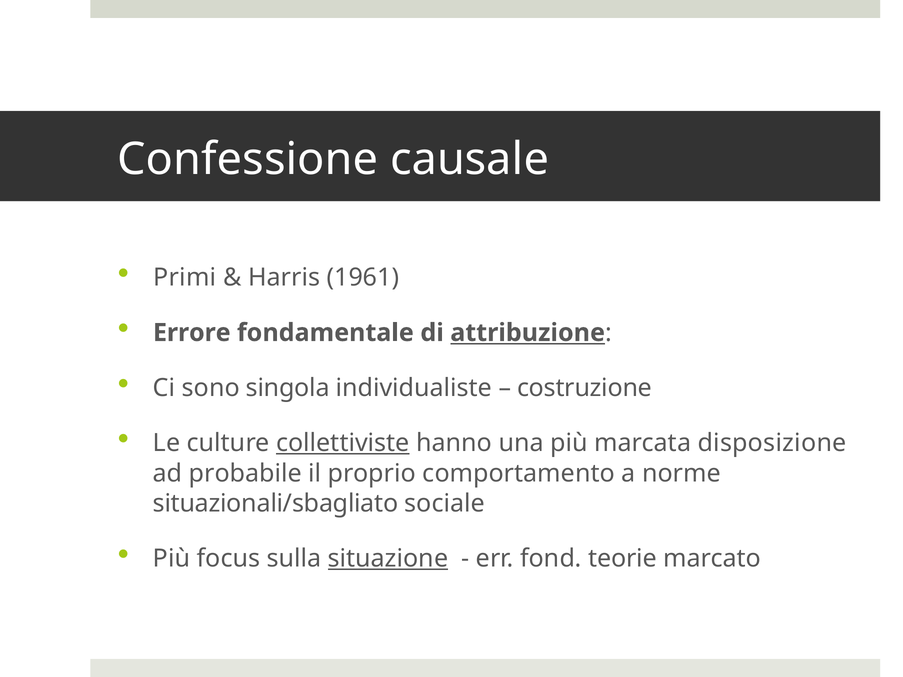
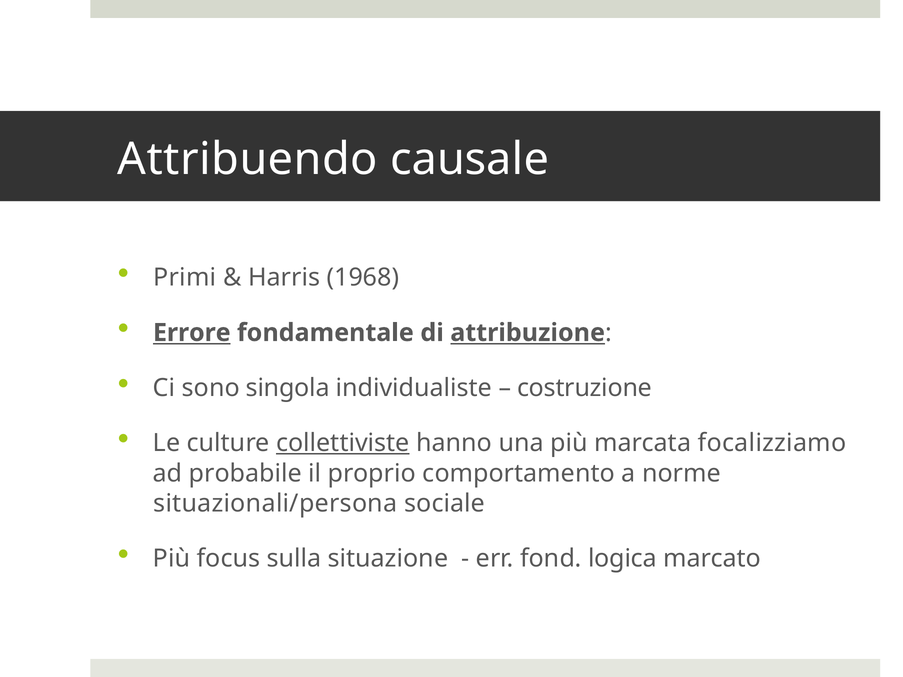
Confessione: Confessione -> Attribuendo
1961: 1961 -> 1968
Errore underline: none -> present
disposizione: disposizione -> focalizziamo
situazionali/sbagliato: situazionali/sbagliato -> situazionali/persona
situazione underline: present -> none
teorie: teorie -> logica
